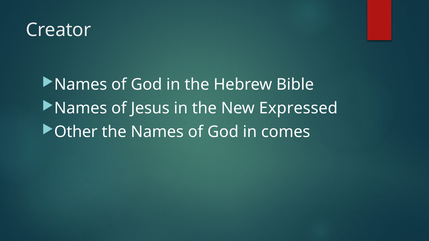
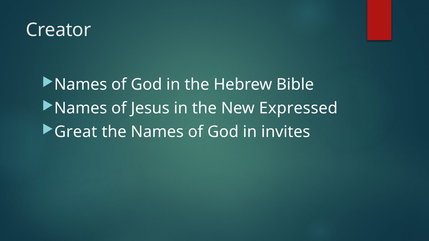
Other: Other -> Great
comes: comes -> invites
